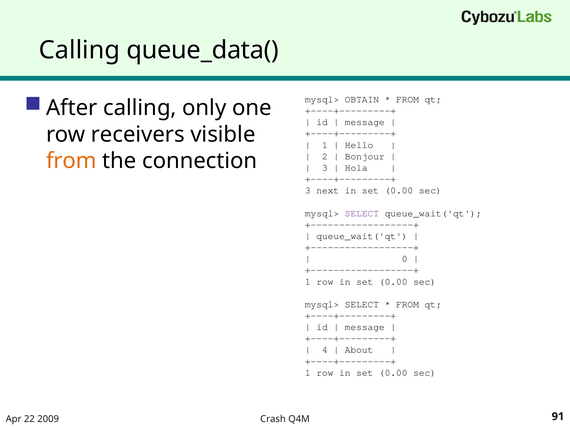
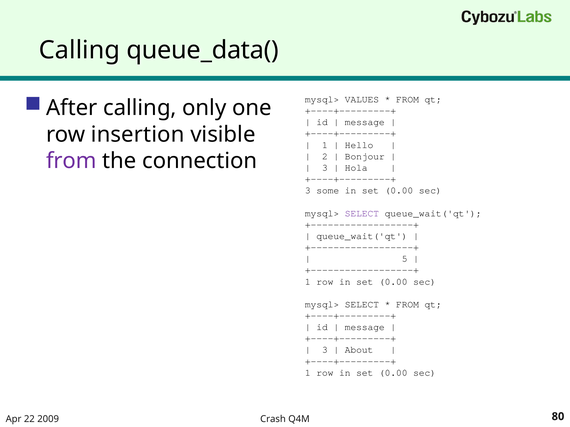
OBTAIN: OBTAIN -> VALUES
receivers: receivers -> insertion
from at (71, 161) colour: orange -> purple
next: next -> some
0: 0 -> 5
4 at (325, 350): 4 -> 3
91: 91 -> 80
